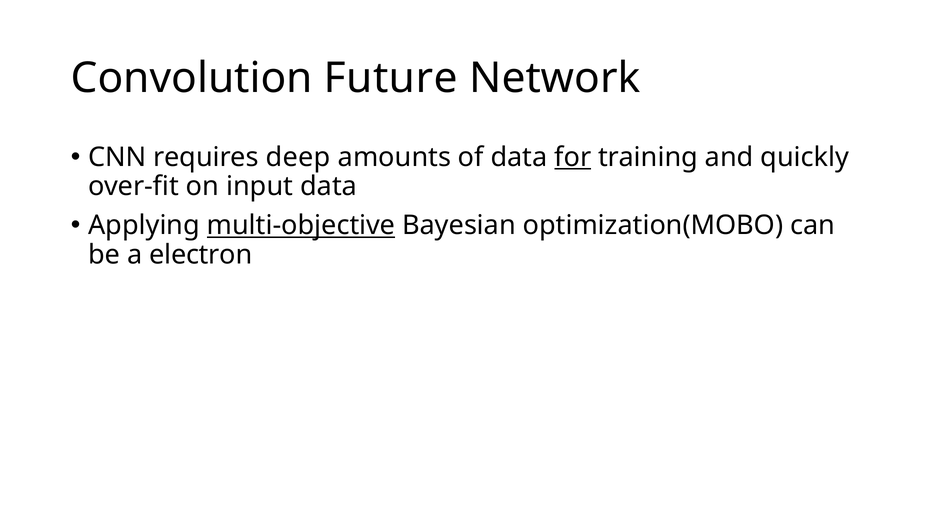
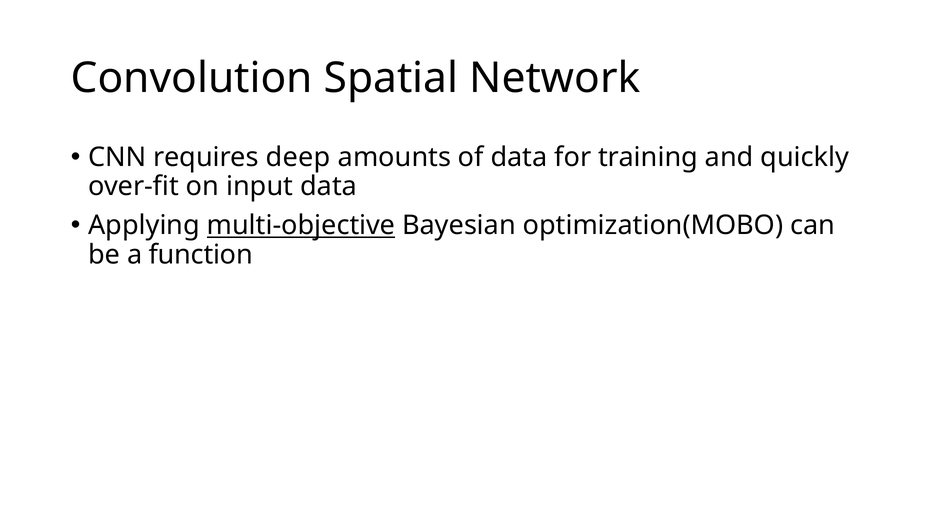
Future: Future -> Spatial
for underline: present -> none
electron: electron -> function
